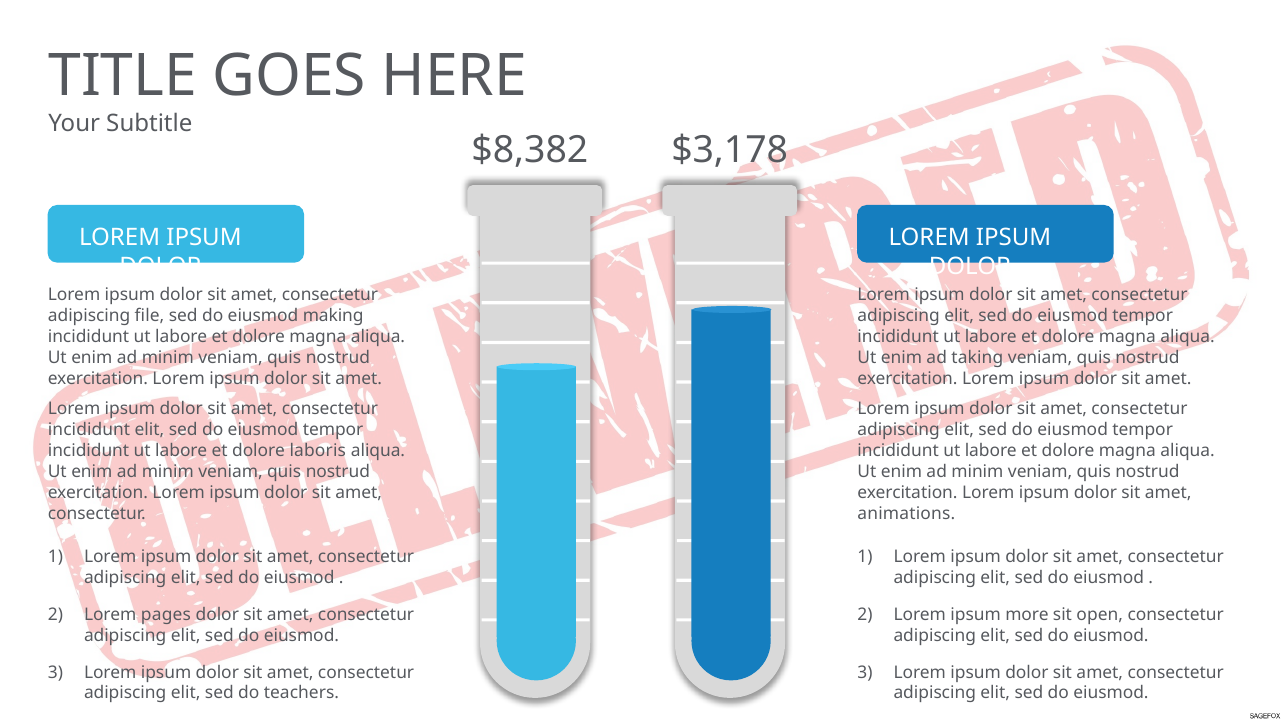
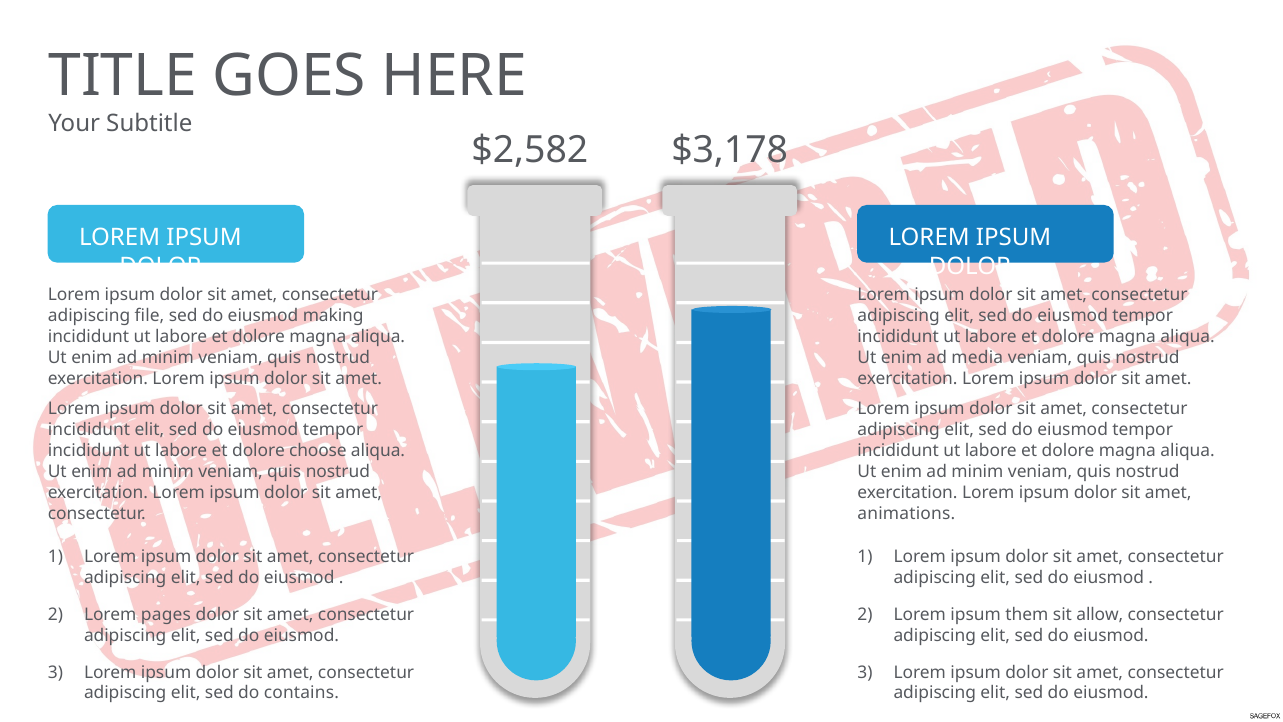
$8,382: $8,382 -> $2,582
taking: taking -> media
laboris: laboris -> choose
more: more -> them
open: open -> allow
teachers: teachers -> contains
